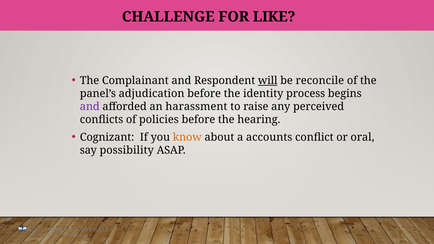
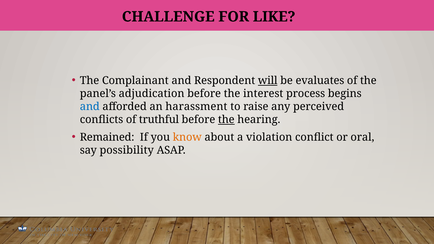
reconcile: reconcile -> evaluates
identity: identity -> interest
and at (90, 107) colour: purple -> blue
policies: policies -> truthful
the at (226, 120) underline: none -> present
Cognizant: Cognizant -> Remained
accounts: accounts -> violation
